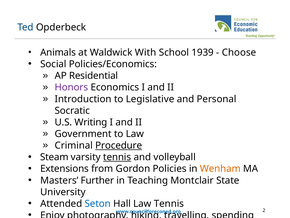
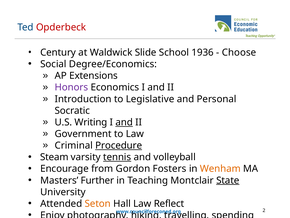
Opderbeck colour: black -> red
Animals: Animals -> Century
Waldwick With: With -> Slide
1939: 1939 -> 1936
Policies/Economics: Policies/Economics -> Degree/Economics
Residential: Residential -> Extensions
and at (124, 122) underline: none -> present
Extensions: Extensions -> Encourage
Policies: Policies -> Fosters
State underline: none -> present
Seton colour: blue -> orange
Law Tennis: Tennis -> Reflect
